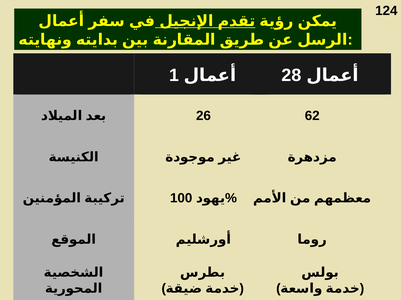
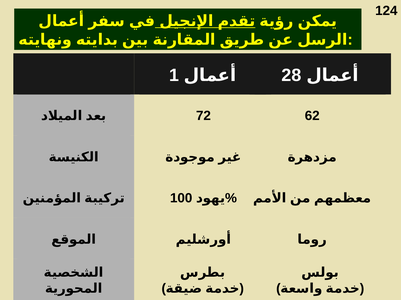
26: 26 -> 72
